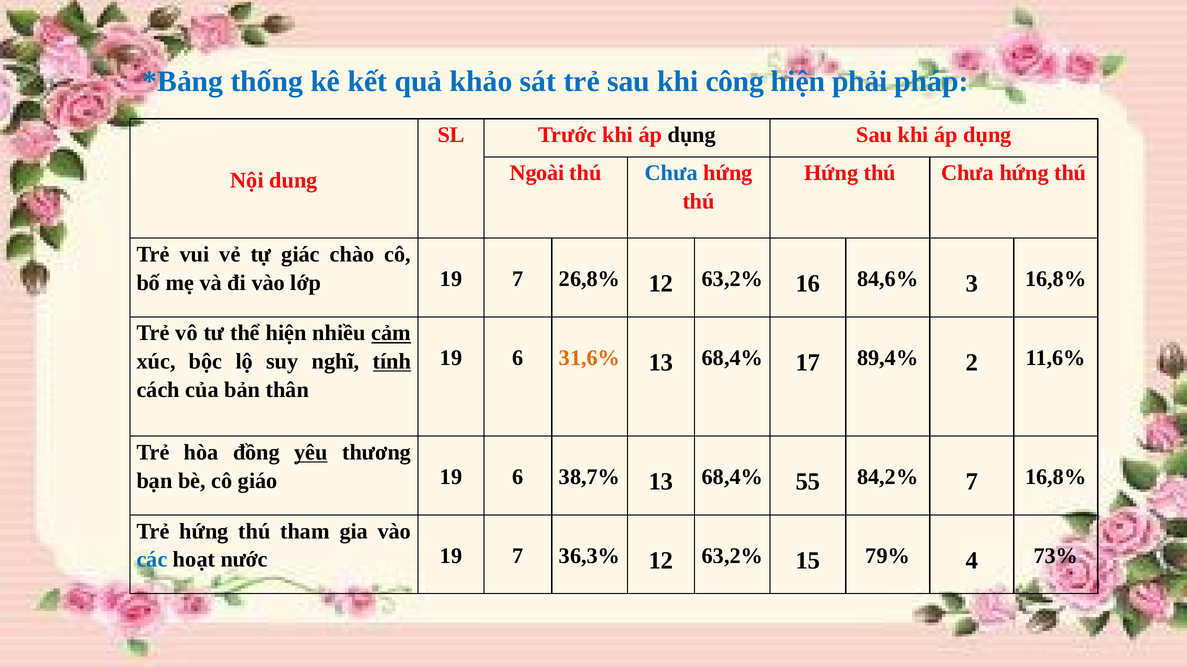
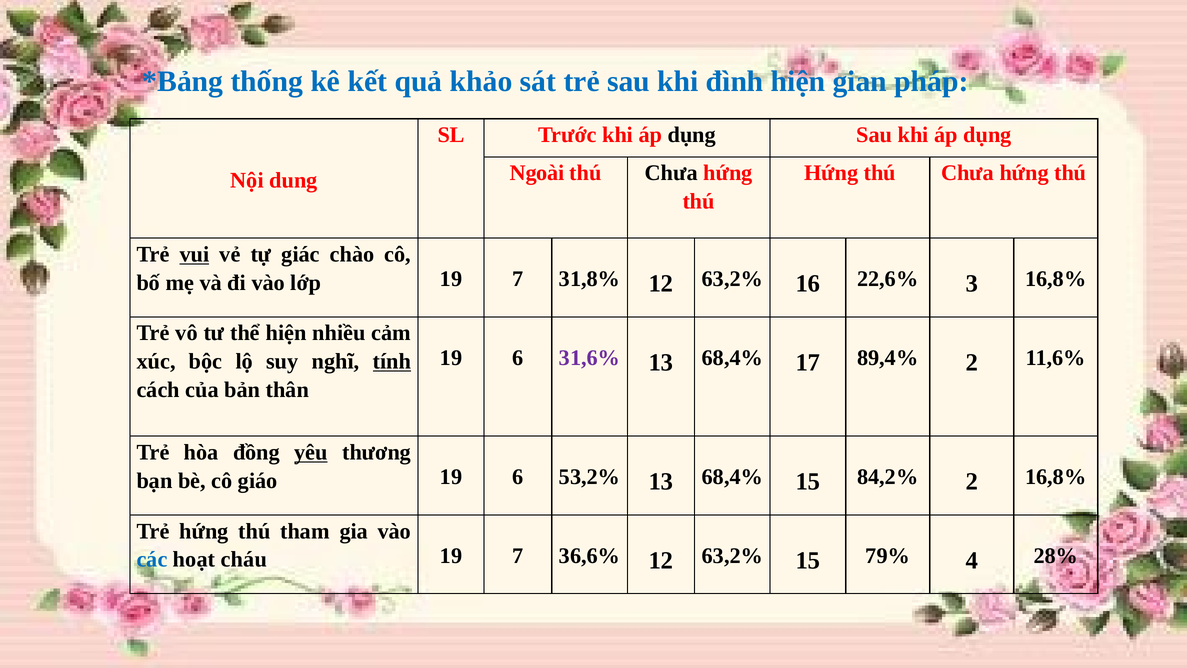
công: công -> đình
phải: phải -> gian
Chưa at (671, 173) colour: blue -> black
vui underline: none -> present
26,8%: 26,8% -> 31,8%
84,6%: 84,6% -> 22,6%
cảm underline: present -> none
31,6% colour: orange -> purple
38,7%: 38,7% -> 53,2%
68,4% 55: 55 -> 15
84,2% 7: 7 -> 2
nước: nước -> cháu
36,3%: 36,3% -> 36,6%
73%: 73% -> 28%
